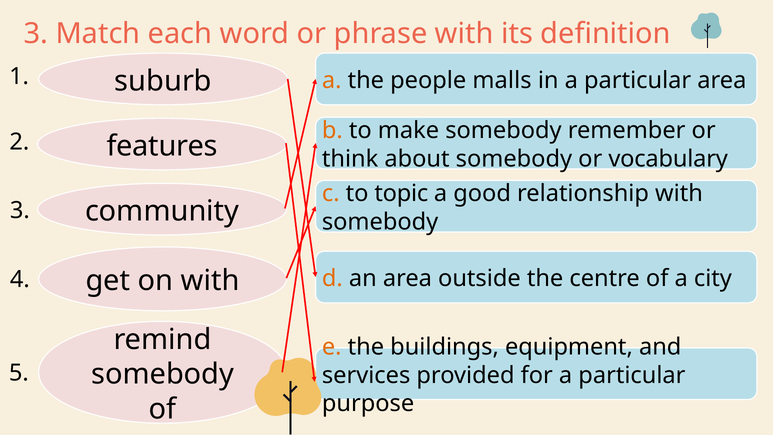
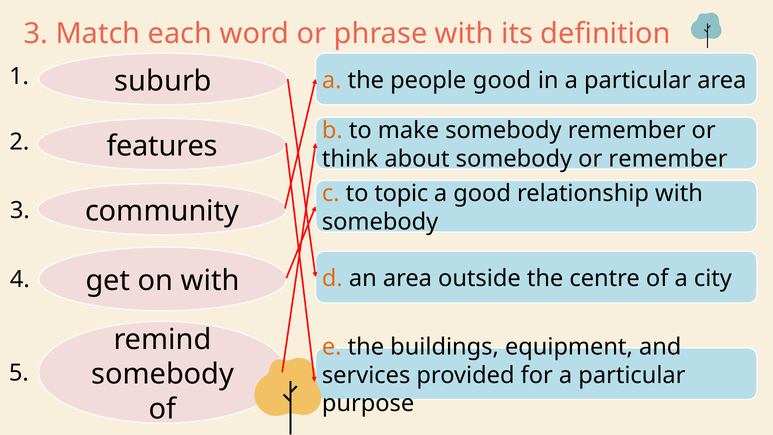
people malls: malls -> good
or vocabulary: vocabulary -> remember
